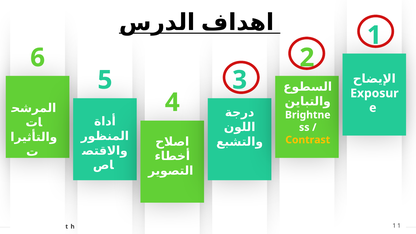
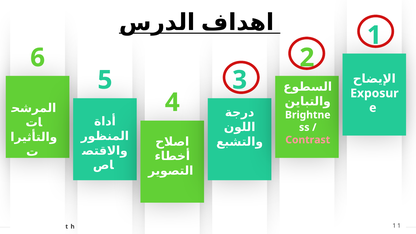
Contrast colour: yellow -> pink
